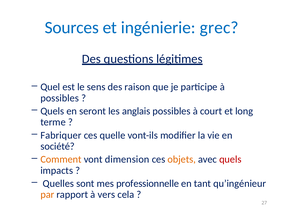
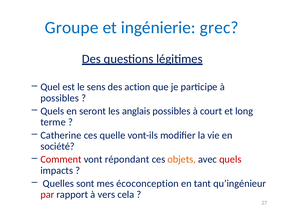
Sources: Sources -> Groupe
raison: raison -> action
Fabriquer: Fabriquer -> Catherine
Comment colour: orange -> red
dimension: dimension -> répondant
professionnelle: professionnelle -> écoconception
par colour: orange -> red
